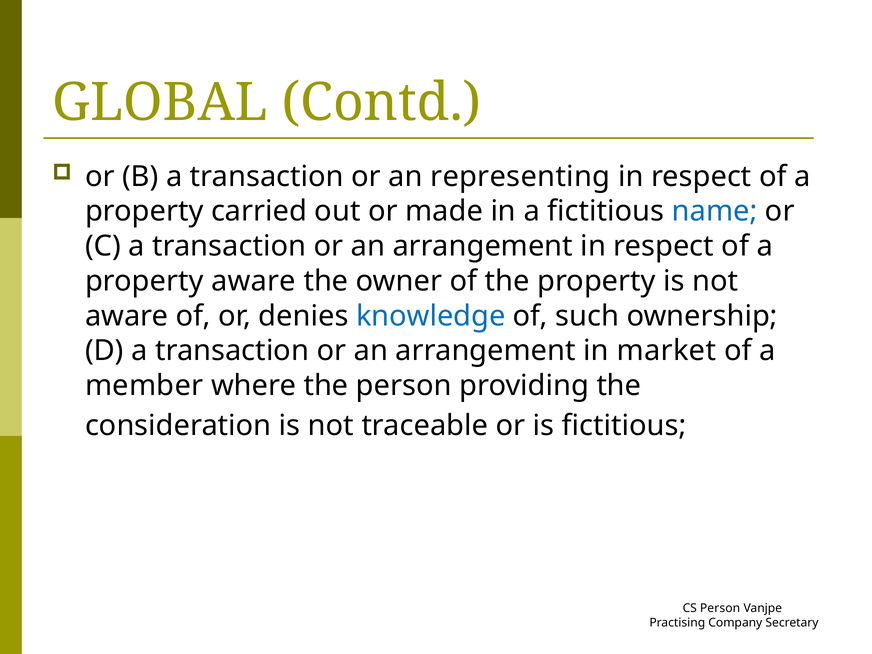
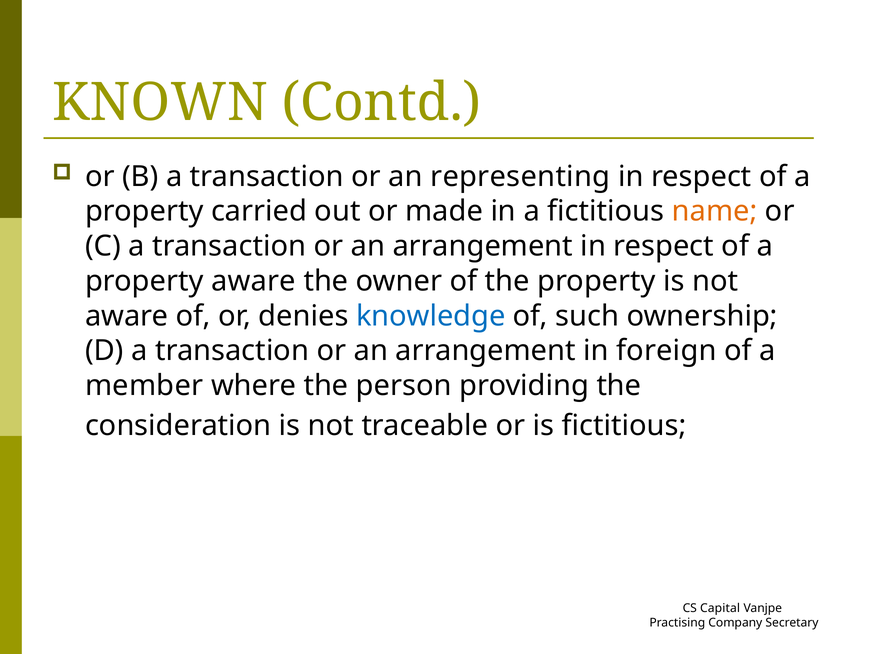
GLOBAL: GLOBAL -> KNOWN
name colour: blue -> orange
market: market -> foreign
CS Person: Person -> Capital
